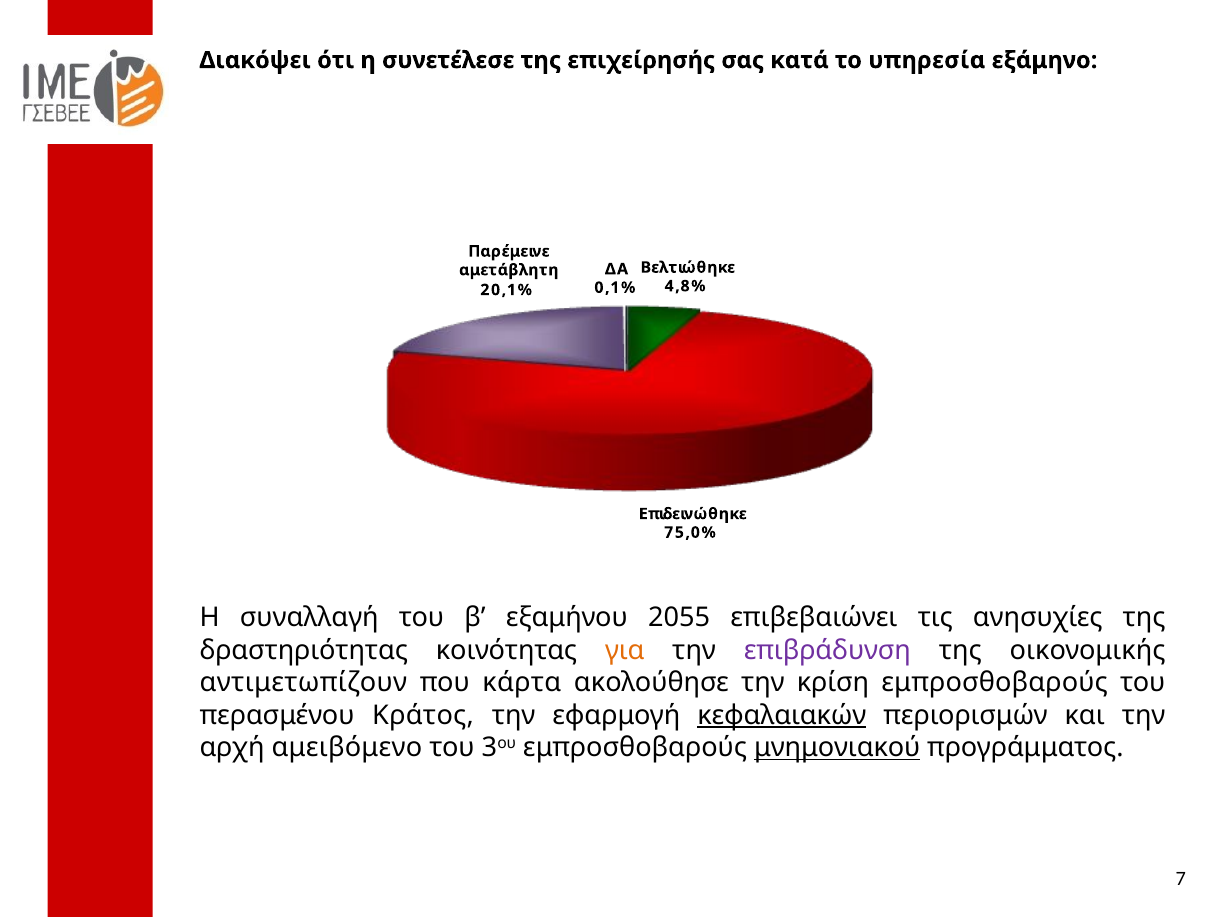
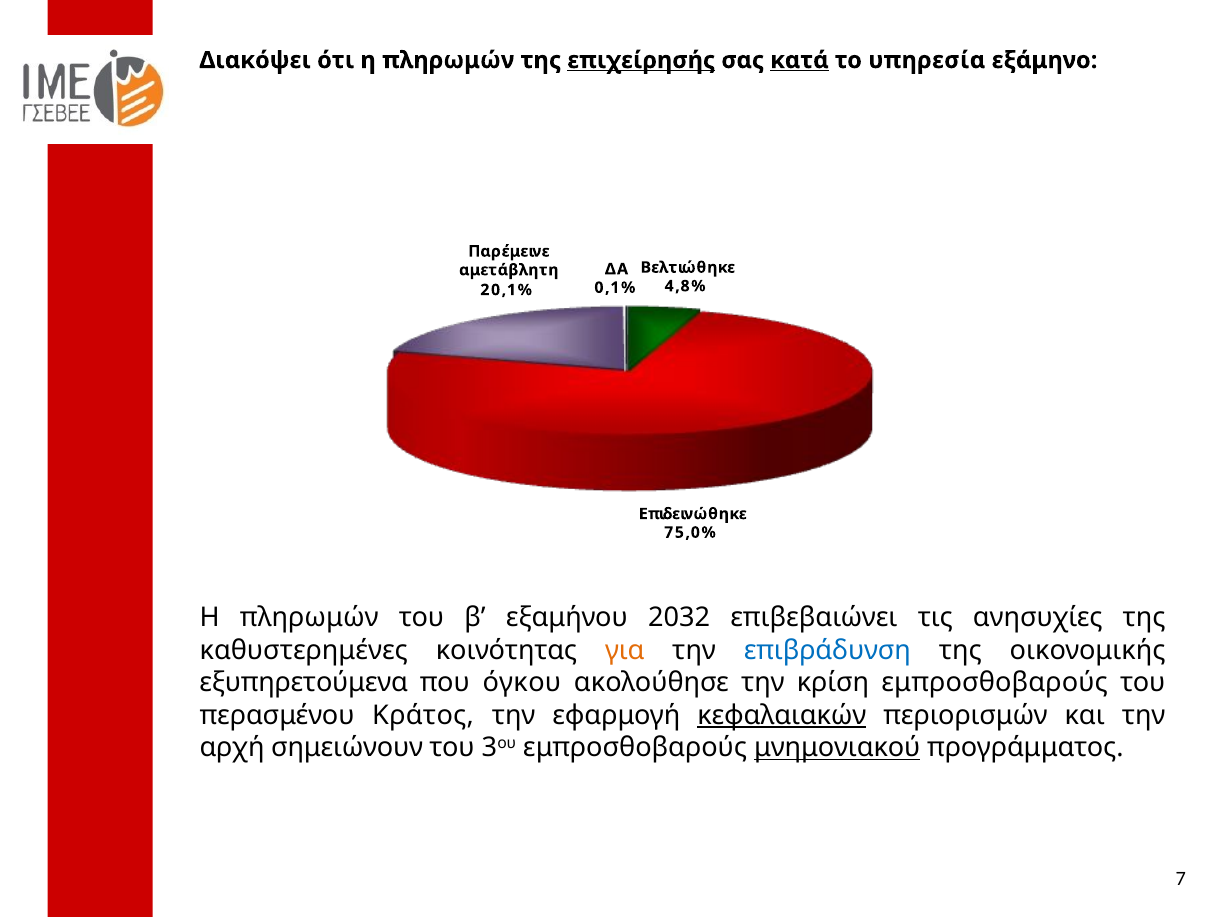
ότι η συνετέλεσε: συνετέλεσε -> πληρωμών
επιχείρησής underline: none -> present
κατά underline: none -> present
συναλλαγή at (309, 617): συναλλαγή -> πληρωμών
2055: 2055 -> 2032
δραστηριότητας: δραστηριότητας -> καθυστερημένες
επιβράδυνση colour: purple -> blue
αντιμετωπίζουν: αντιμετωπίζουν -> εξυπηρετούμενα
κάρτα: κάρτα -> όγκου
αμειβόμενο: αμειβόμενο -> σημειώνουν
